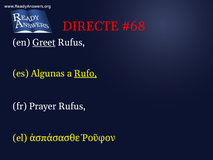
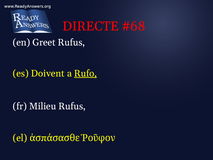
Greet underline: present -> none
Algunas: Algunas -> Doivent
Prayer: Prayer -> Milieu
